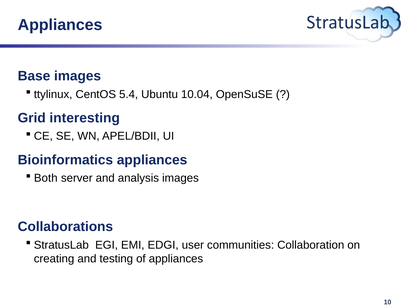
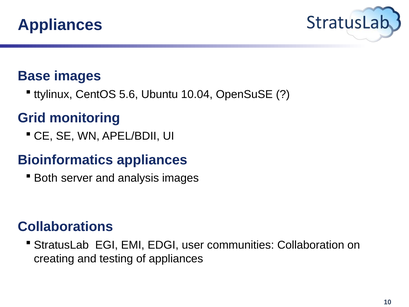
5.4: 5.4 -> 5.6
interesting: interesting -> monitoring
